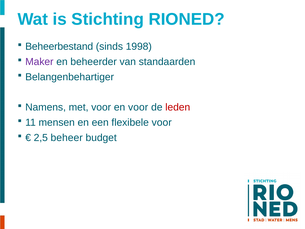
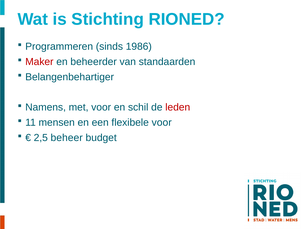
Beheerbestand: Beheerbestand -> Programmeren
1998: 1998 -> 1986
Maker colour: purple -> red
en voor: voor -> schil
